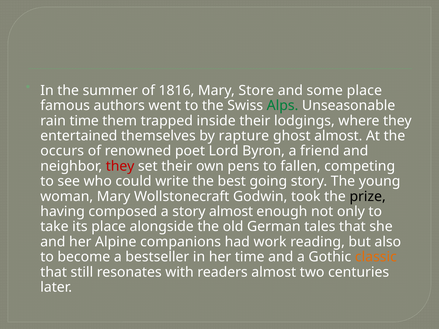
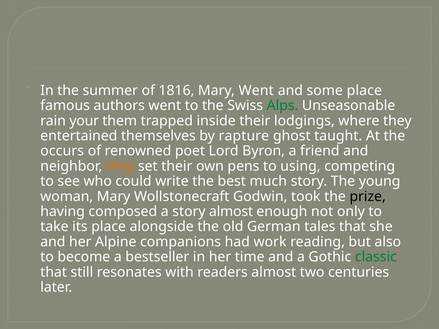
Mary Store: Store -> Went
rain time: time -> your
ghost almost: almost -> taught
they at (120, 166) colour: red -> orange
fallen: fallen -> using
going: going -> much
classic colour: orange -> green
